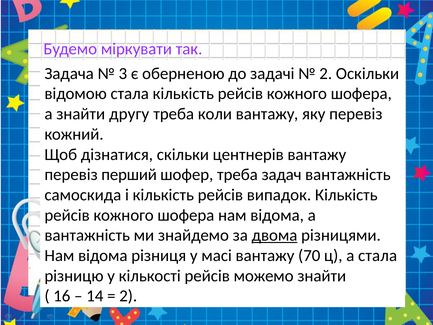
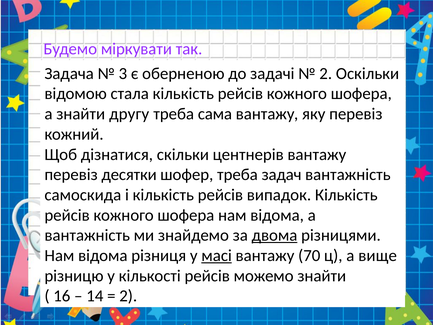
коли: коли -> сама
перший: перший -> десятки
масі underline: none -> present
а стала: стала -> вище
